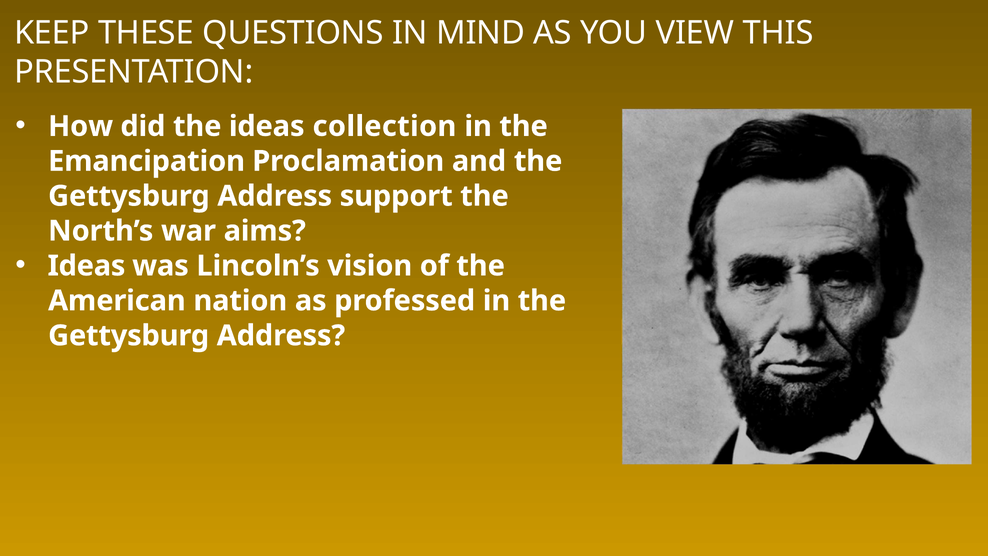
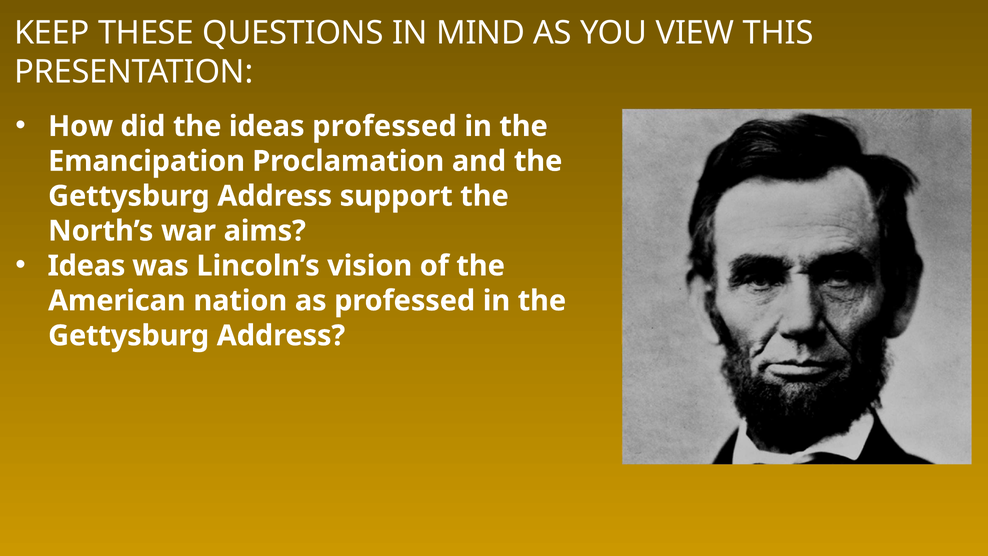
ideas collection: collection -> professed
